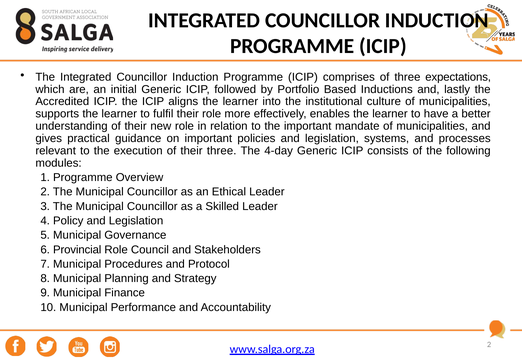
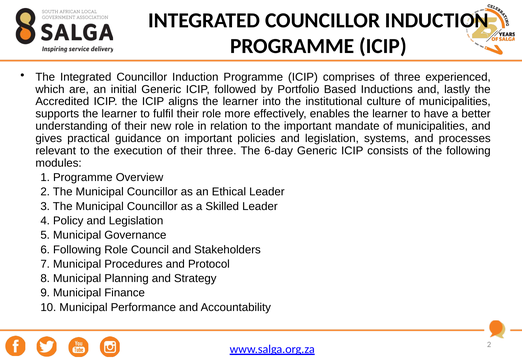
expectations: expectations -> experienced
4-day: 4-day -> 6-day
6 Provincial: Provincial -> Following
